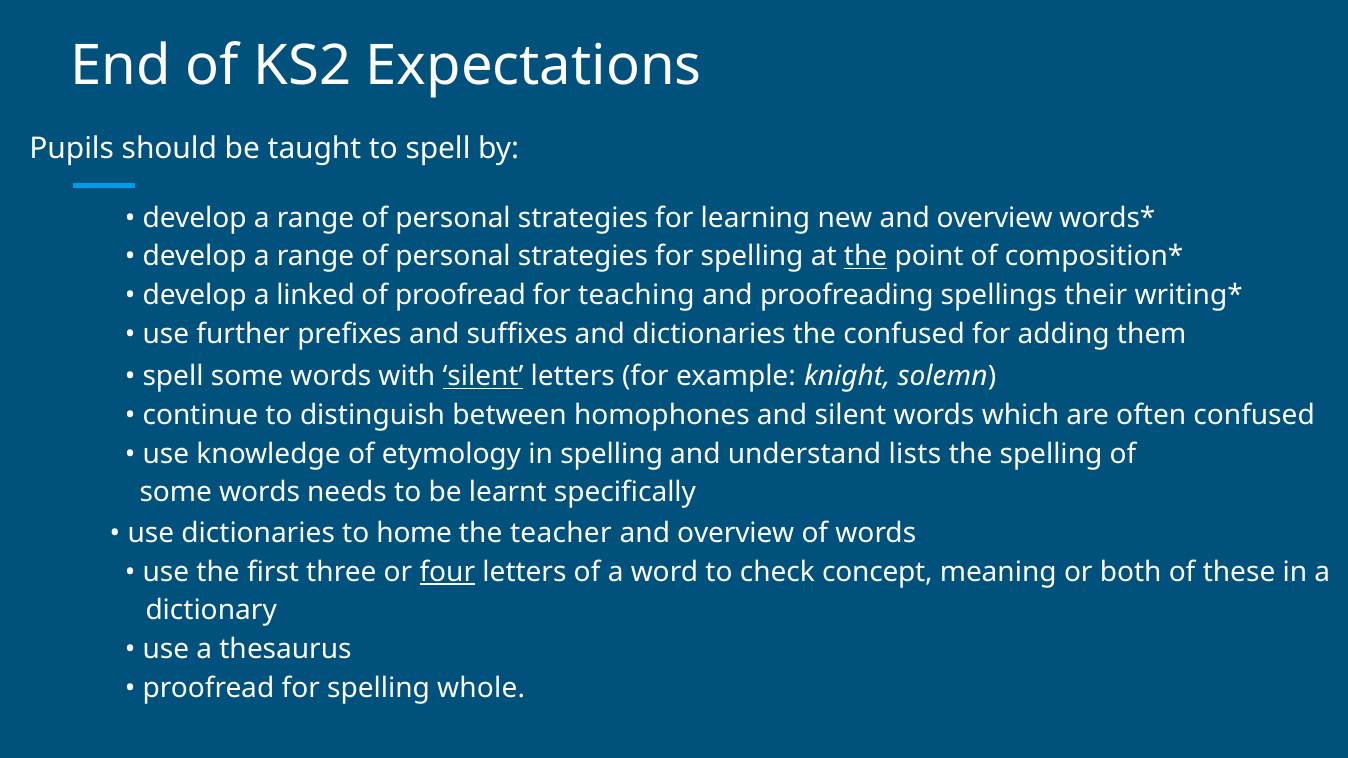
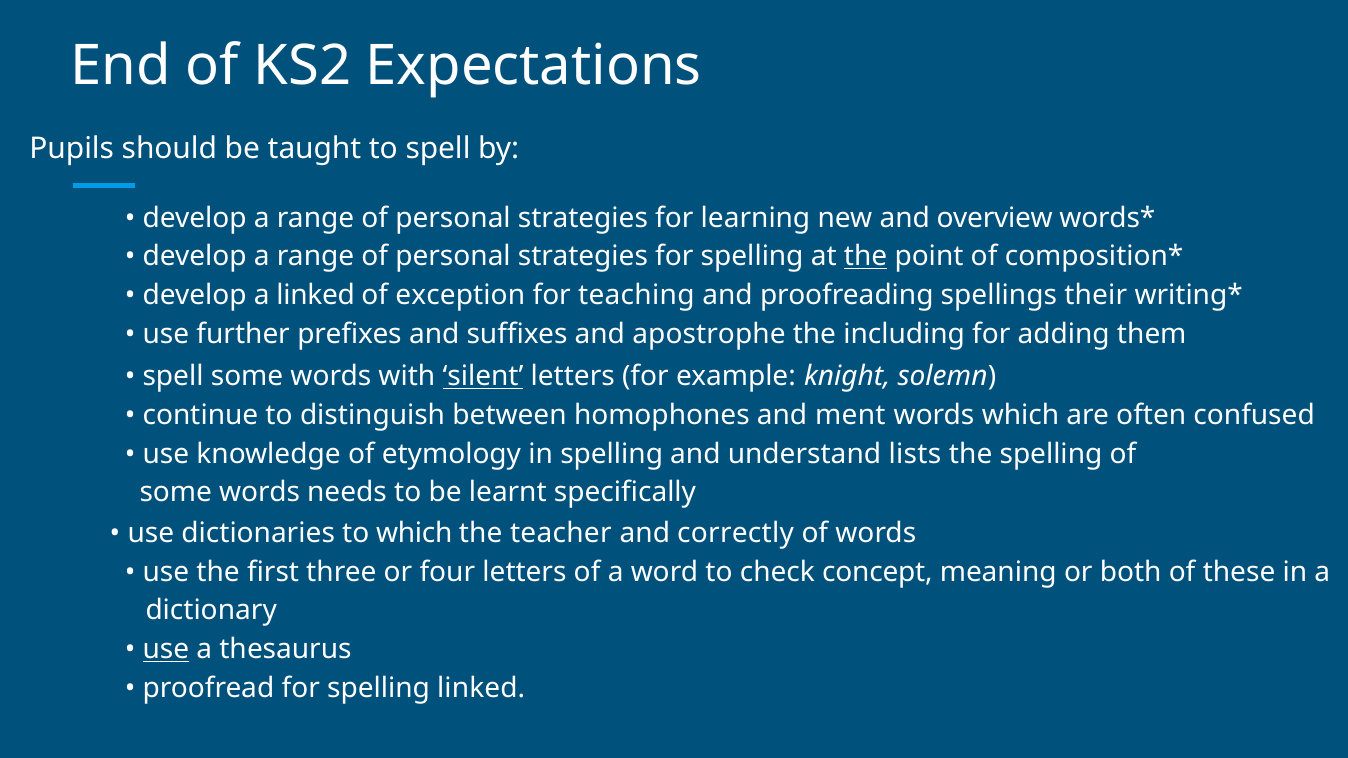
of proofread: proofread -> exception
and dictionaries: dictionaries -> apostrophe
the confused: confused -> including
and silent: silent -> ment
to home: home -> which
overview at (736, 533): overview -> correctly
four underline: present -> none
use at (166, 650) underline: none -> present
spelling whole: whole -> linked
